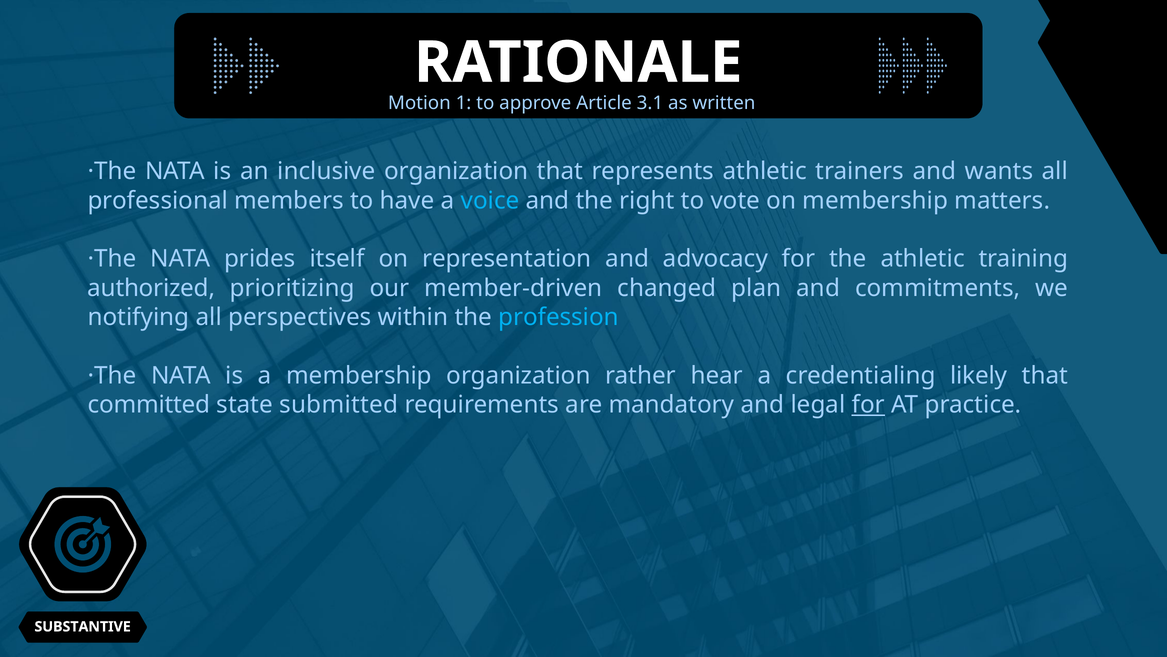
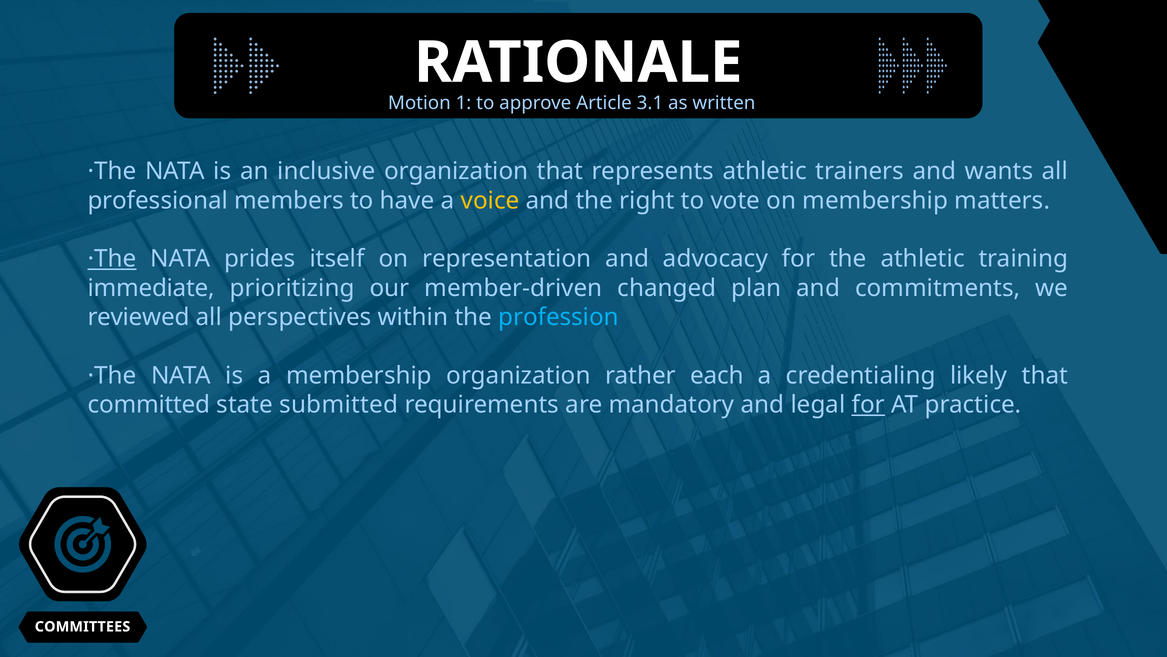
voice colour: light blue -> yellow
·The at (112, 259) underline: none -> present
authorized: authorized -> immediate
notifying: notifying -> reviewed
hear: hear -> each
SUBSTANTIVE: SUBSTANTIVE -> COMMITTEES
